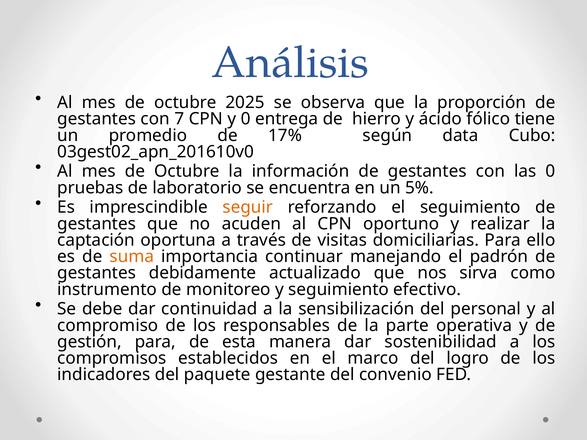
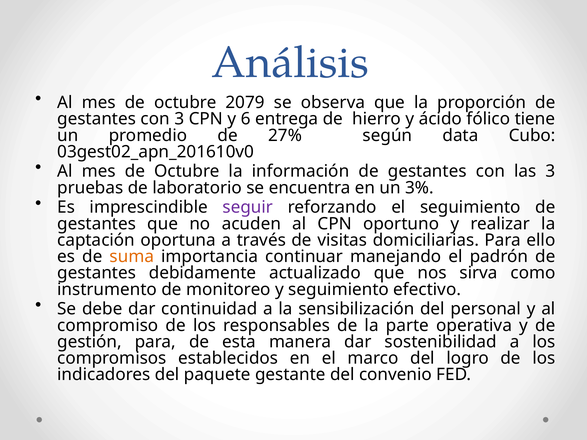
2025: 2025 -> 2079
con 7: 7 -> 3
y 0: 0 -> 6
17%: 17% -> 27%
las 0: 0 -> 3
5%: 5% -> 3%
seguir colour: orange -> purple
